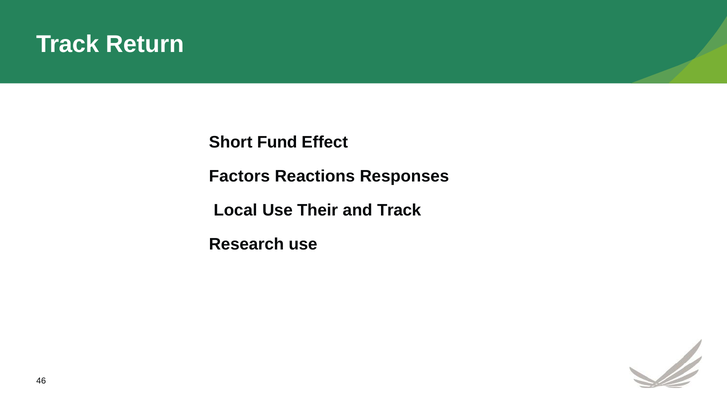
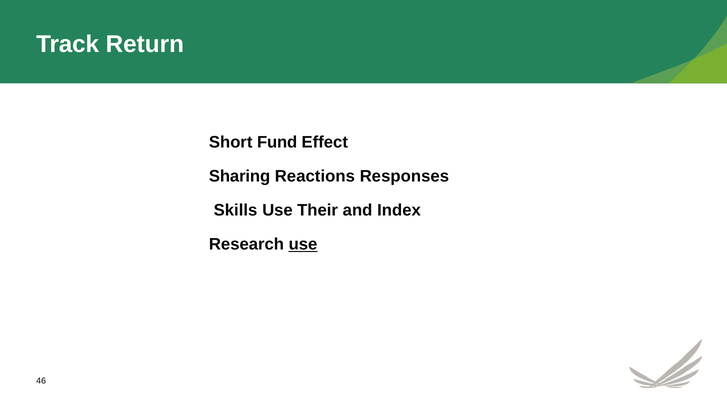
Factors: Factors -> Sharing
Local: Local -> Skills
and Track: Track -> Index
use at (303, 245) underline: none -> present
